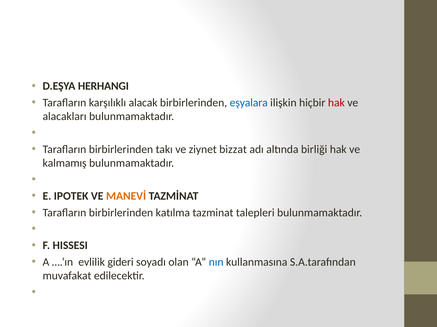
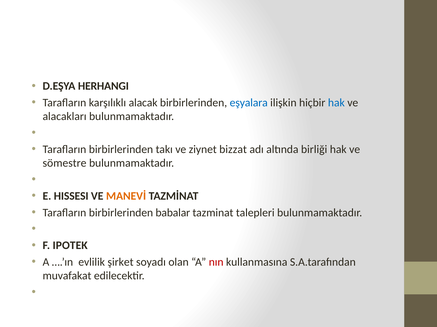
hak at (336, 103) colour: red -> blue
kalmamış: kalmamış -> sömestre
IPOTEK: IPOTEK -> HISSESI
katılma: katılma -> babalar
HISSESI: HISSESI -> IPOTEK
gideri: gideri -> şirket
nın colour: blue -> red
